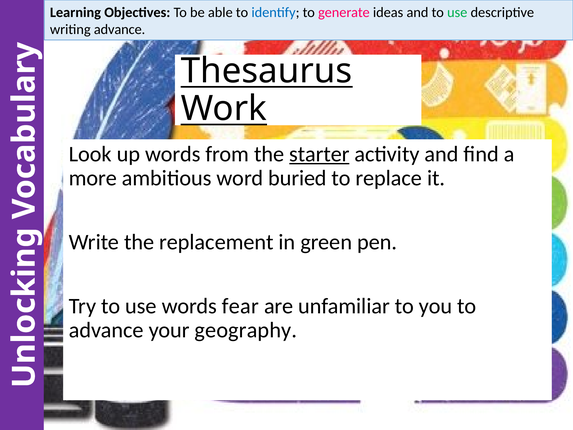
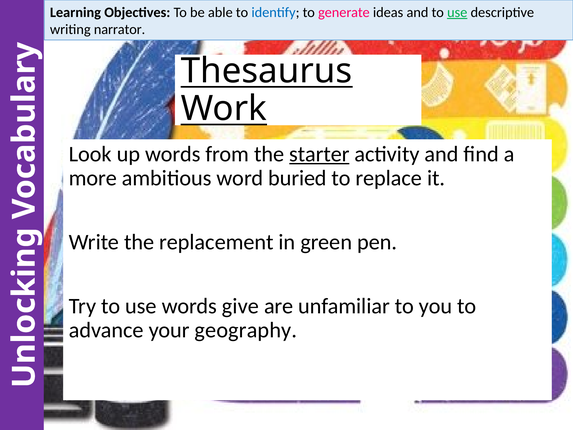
use at (457, 12) underline: none -> present
writing advance: advance -> narrator
fear: fear -> give
